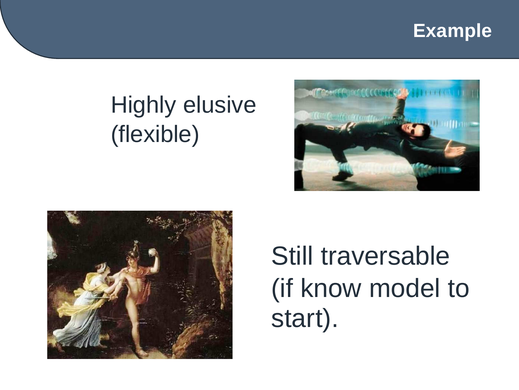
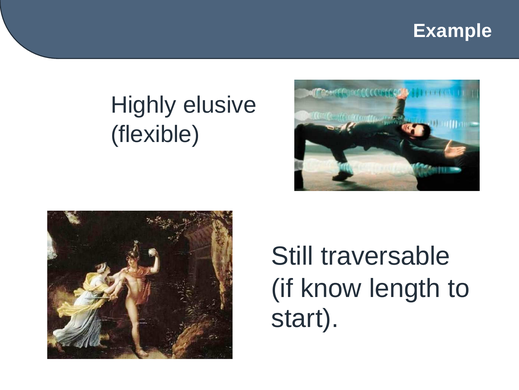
model: model -> length
